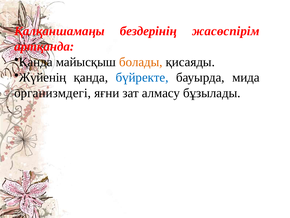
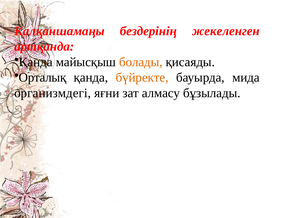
жасөспірім: жасөспірім -> жекеленген
Жүйенің: Жүйенің -> Орталық
бүйректе colour: blue -> orange
